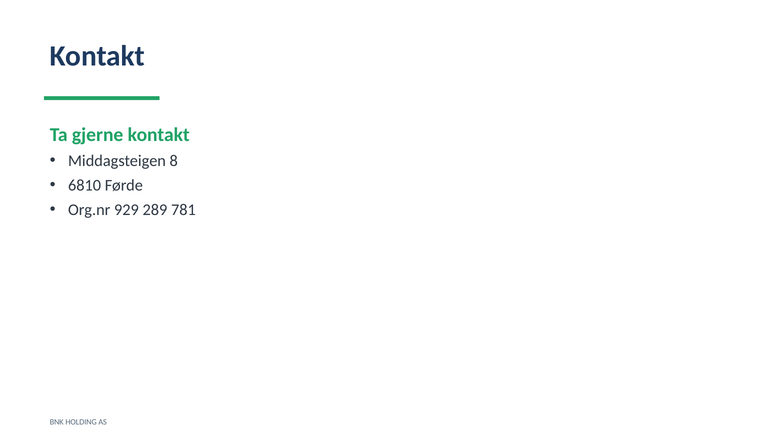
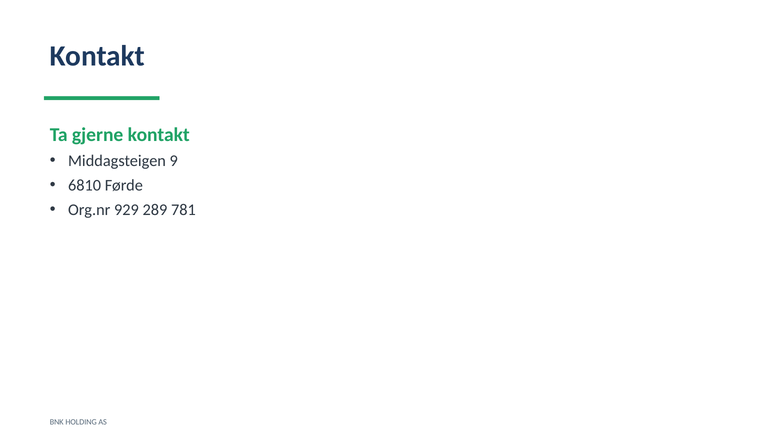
8: 8 -> 9
